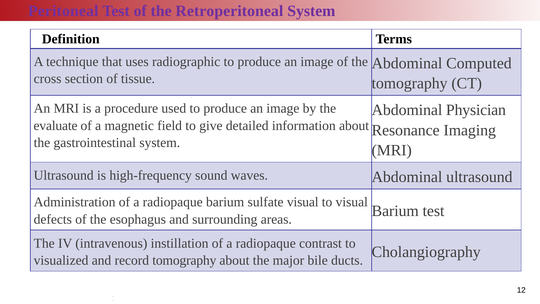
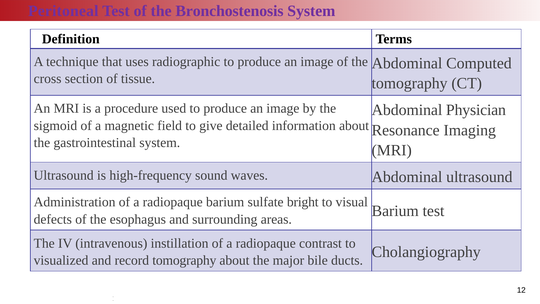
Retroperitoneal: Retroperitoneal -> Bronchostenosis
evaluate: evaluate -> sigmoid
sulfate visual: visual -> bright
